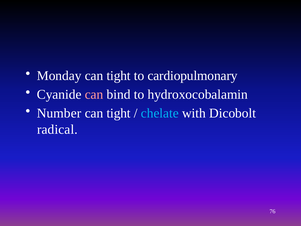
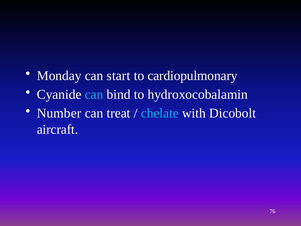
tight at (119, 76): tight -> start
can at (94, 94) colour: pink -> light blue
tight at (119, 113): tight -> treat
radical: radical -> aircraft
